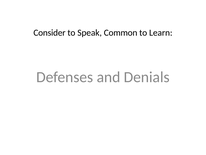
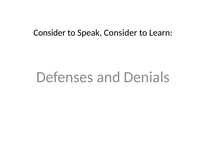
Speak Common: Common -> Consider
